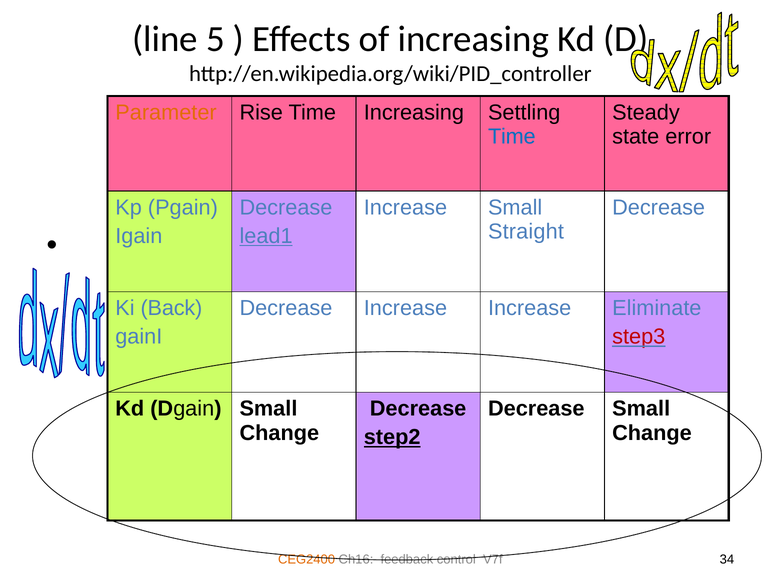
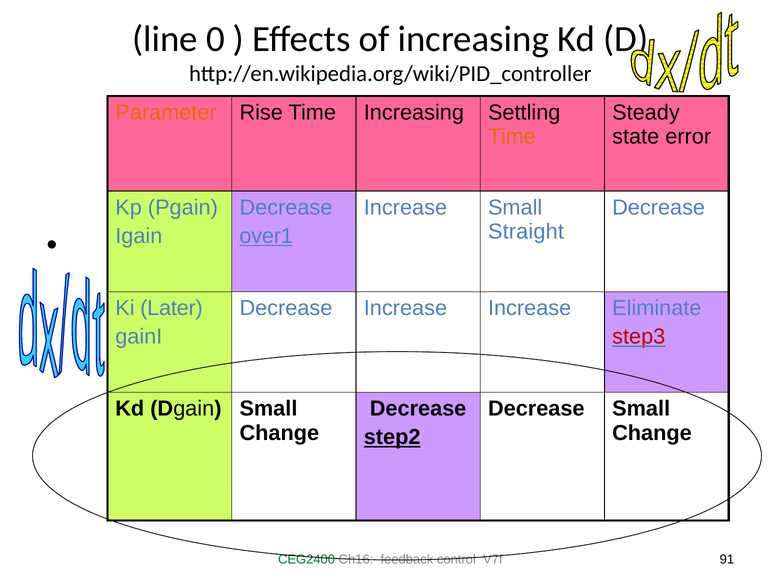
5: 5 -> 0
Time at (512, 137) colour: blue -> orange
lead1: lead1 -> over1
Back: Back -> Later
CEG2400 colour: orange -> green
34: 34 -> 91
